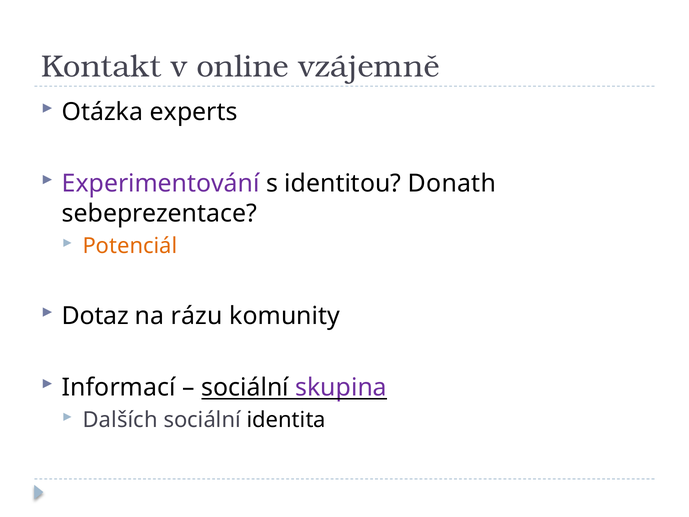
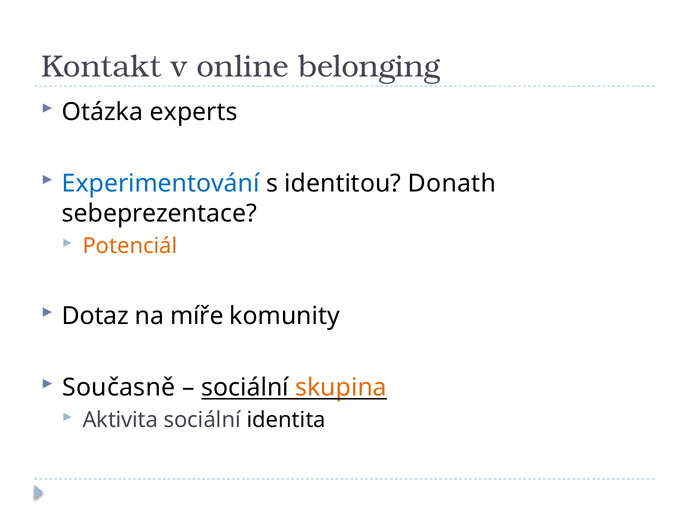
vzájemně: vzájemně -> belonging
Experimentování colour: purple -> blue
rázu: rázu -> míře
Informací: Informací -> Současně
skupina colour: purple -> orange
Dalších: Dalších -> Aktivita
